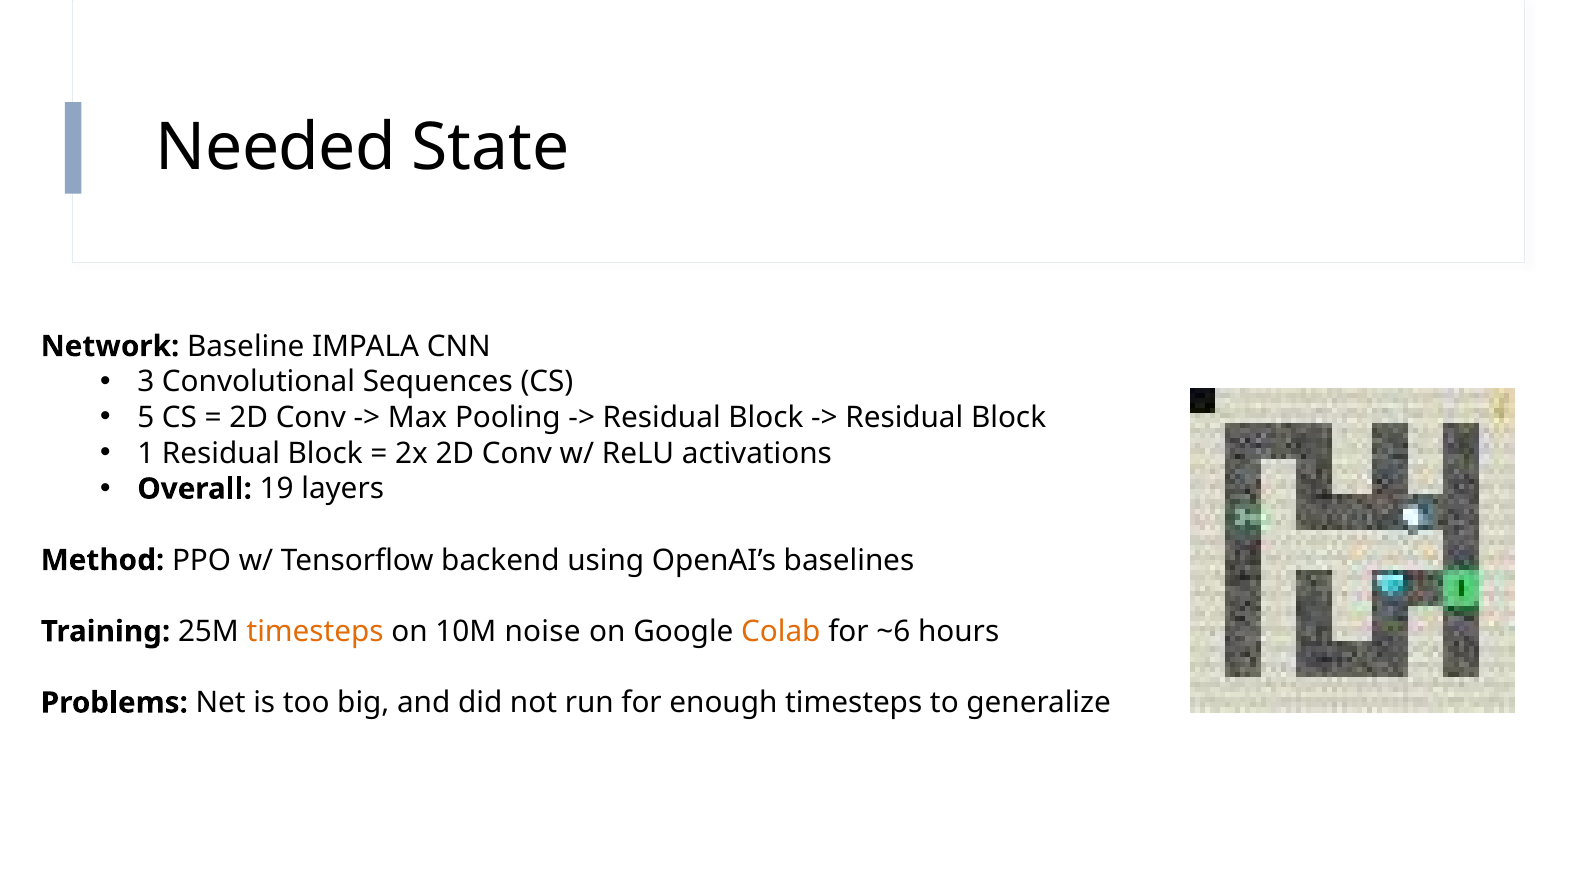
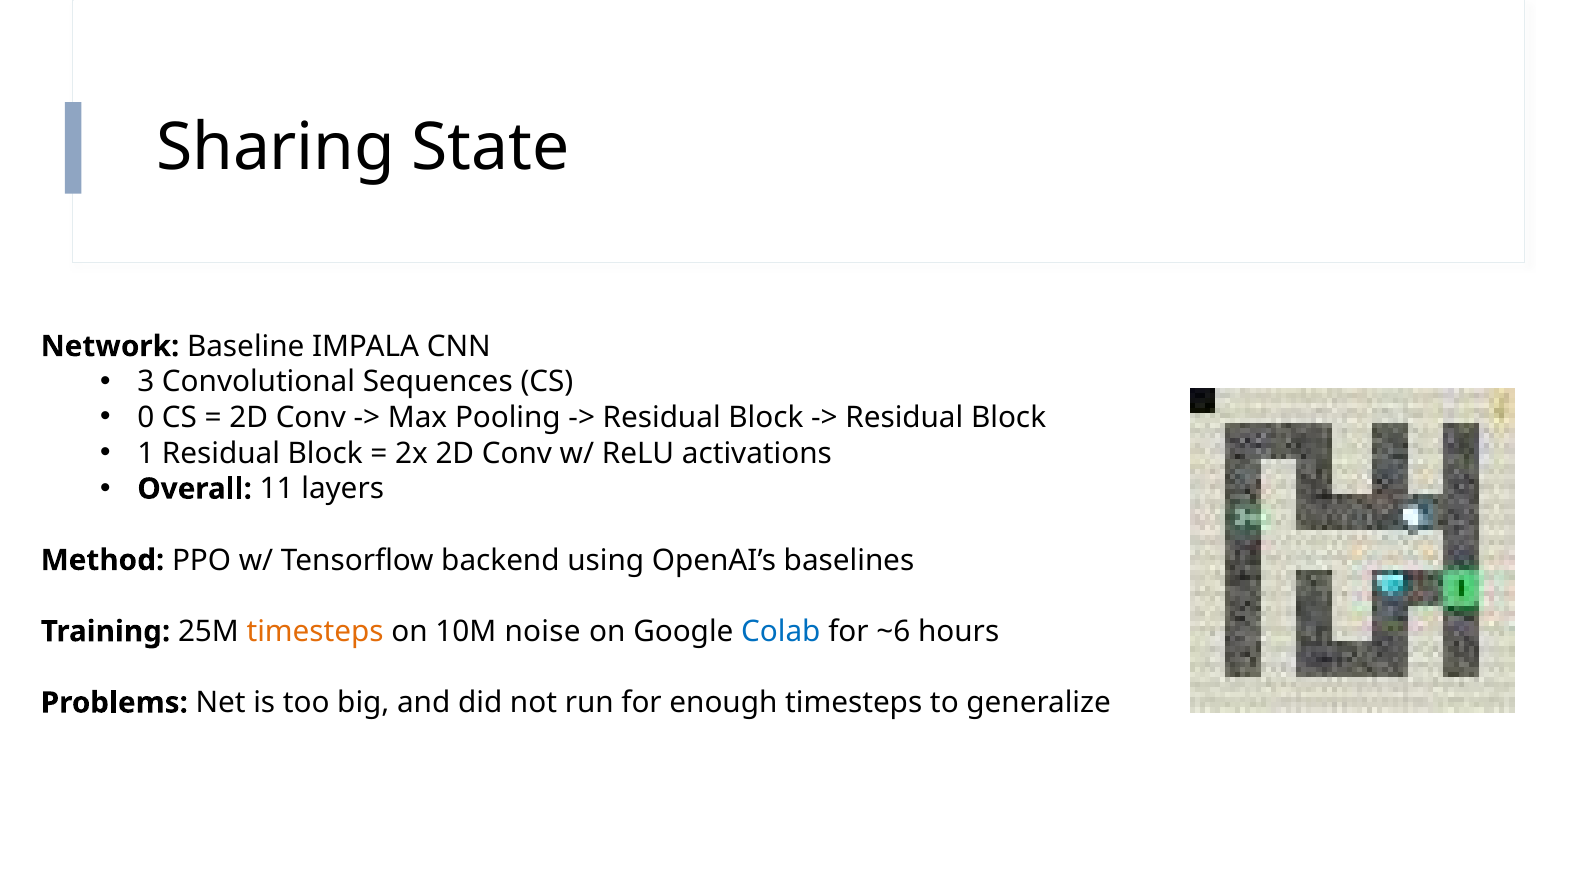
Needed: Needed -> Sharing
5: 5 -> 0
19: 19 -> 11
Colab colour: orange -> blue
